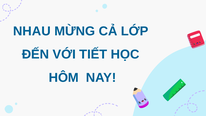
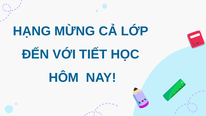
NHAU: NHAU -> HẠNG
